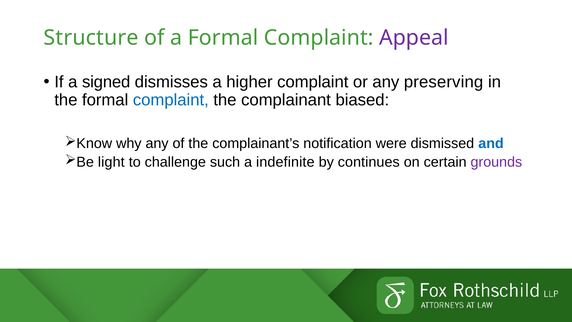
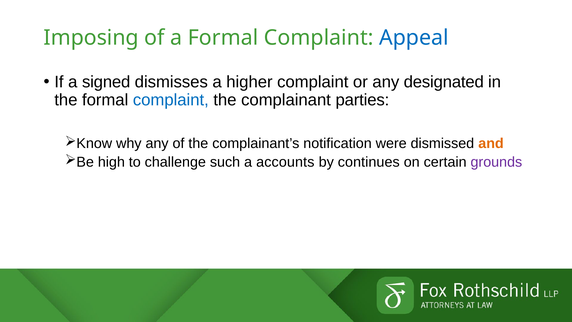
Structure: Structure -> Imposing
Appeal colour: purple -> blue
preserving: preserving -> designated
biased: biased -> parties
and colour: blue -> orange
light: light -> high
indefinite: indefinite -> accounts
